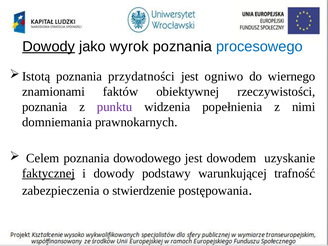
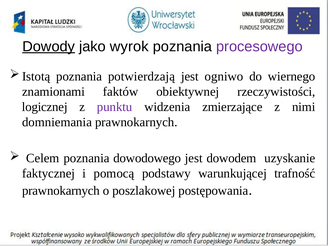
procesowego colour: blue -> purple
przydatności: przydatności -> potwierdzają
poznania at (45, 107): poznania -> logicznej
popełnienia: popełnienia -> zmierzające
faktycznej underline: present -> none
i dowody: dowody -> pomocą
zabezpieczenia at (61, 191): zabezpieczenia -> prawnokarnych
stwierdzenie: stwierdzenie -> poszlakowej
